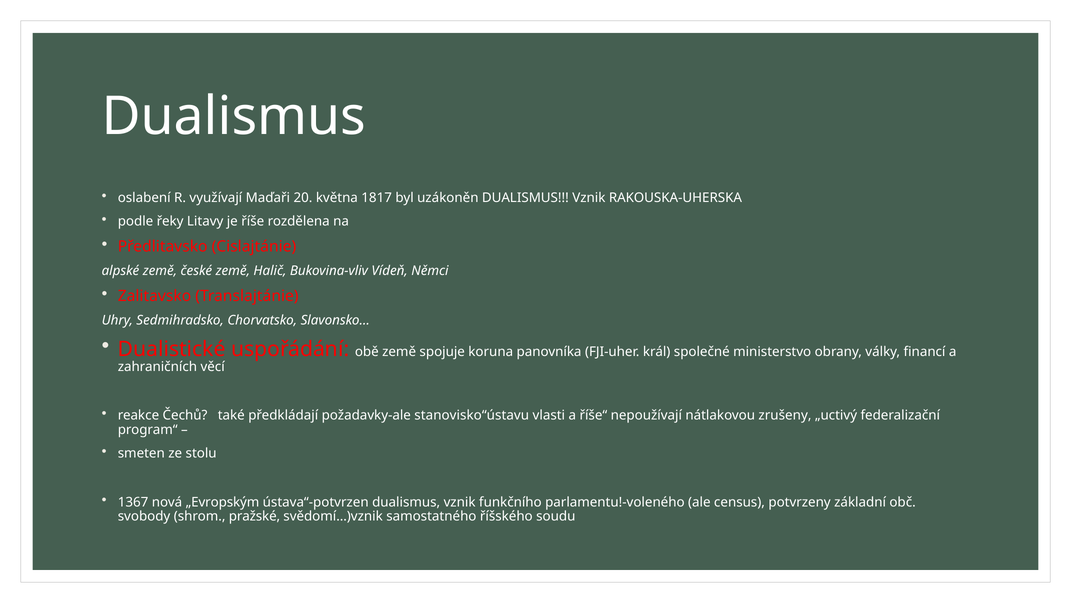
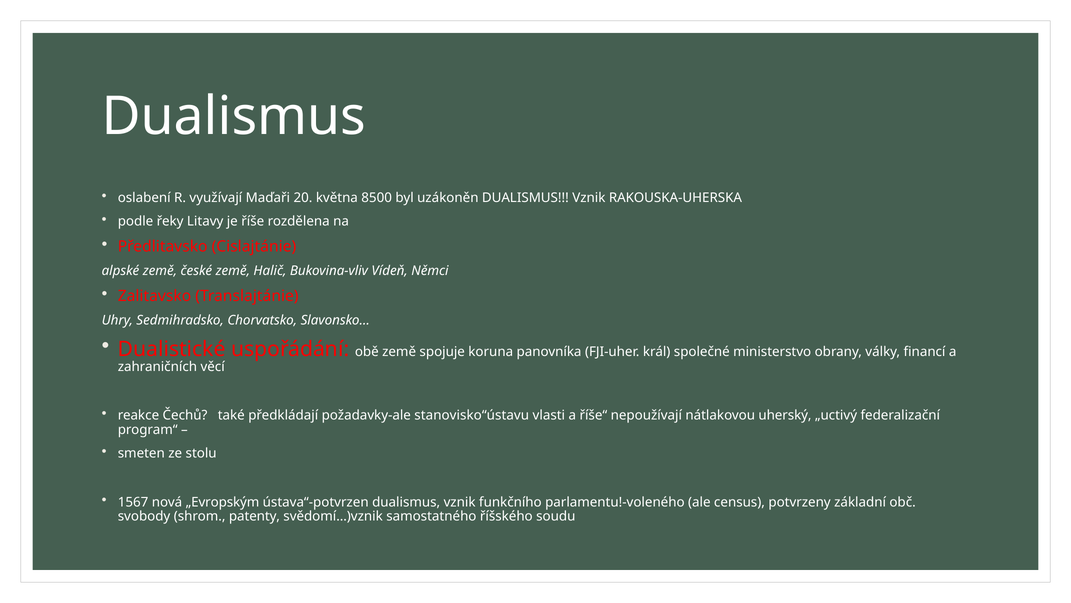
1817: 1817 -> 8500
zrušeny: zrušeny -> uherský
1367: 1367 -> 1567
pražské: pražské -> patenty
